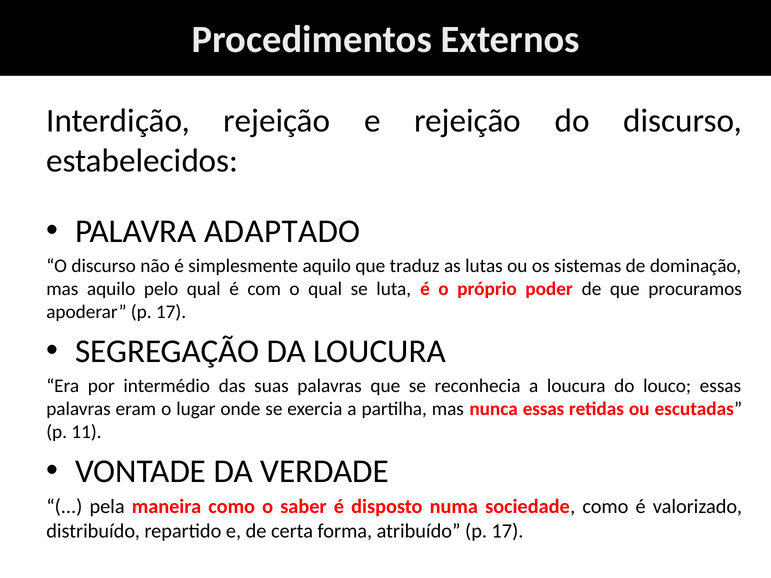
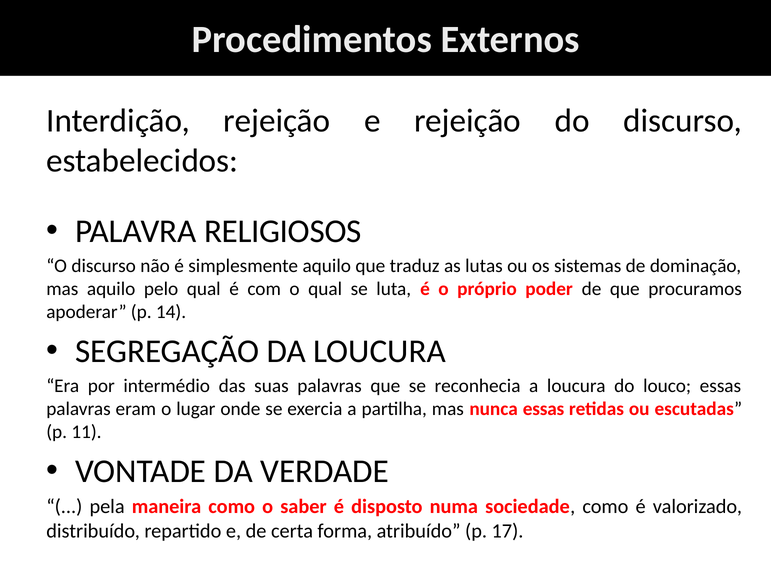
ADAPTADO: ADAPTADO -> RELIGIOSOS
apoderar p 17: 17 -> 14
